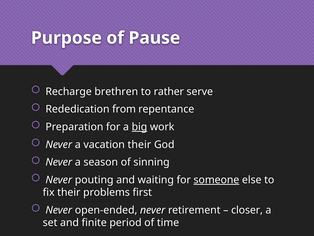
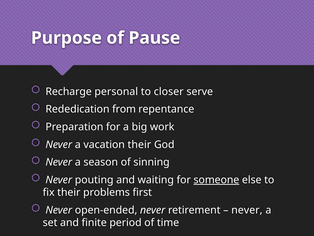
brethren: brethren -> personal
rather: rather -> closer
big underline: present -> none
closer at (247, 210): closer -> never
